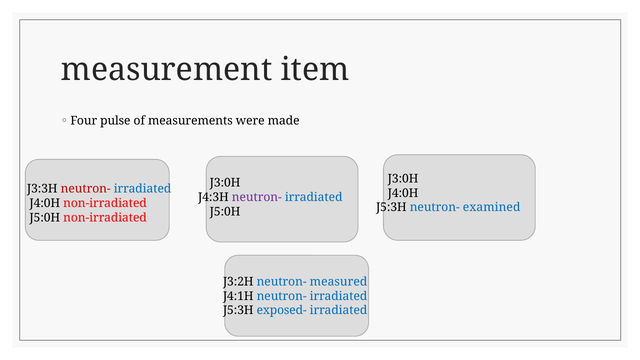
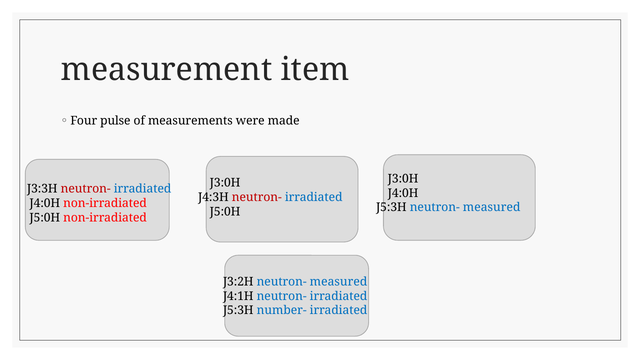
neutron- at (257, 197) colour: purple -> red
J5:3H neutron- examined: examined -> measured
exposed-: exposed- -> number-
